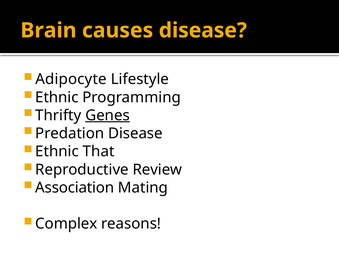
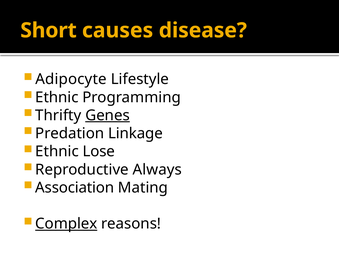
Brain: Brain -> Short
Predation Disease: Disease -> Linkage
That: That -> Lose
Review: Review -> Always
Complex underline: none -> present
